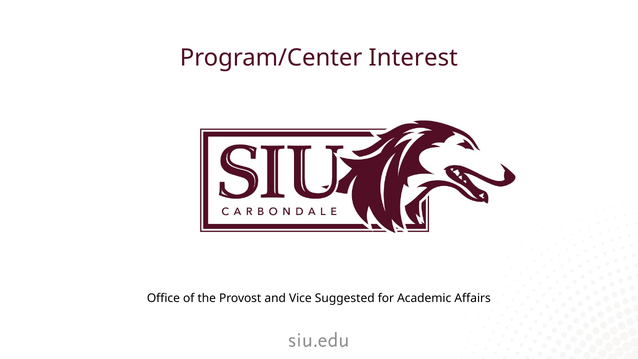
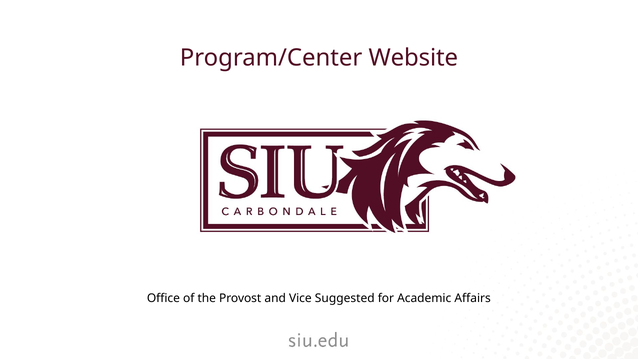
Interest: Interest -> Website
